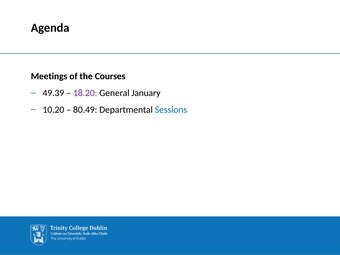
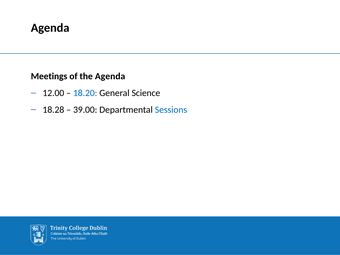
the Courses: Courses -> Agenda
49.39: 49.39 -> 12.00
18.20 colour: purple -> blue
January: January -> Science
10.20: 10.20 -> 18.28
80.49: 80.49 -> 39.00
